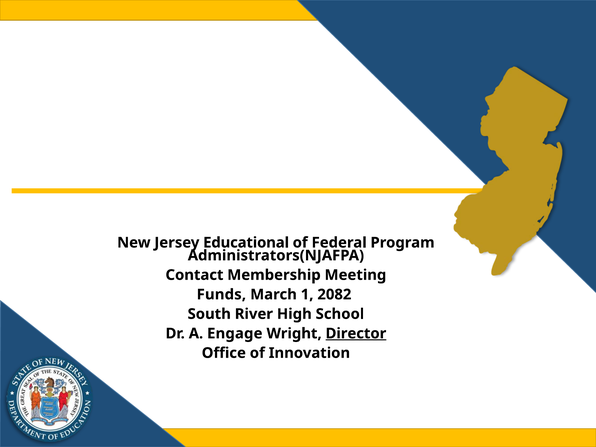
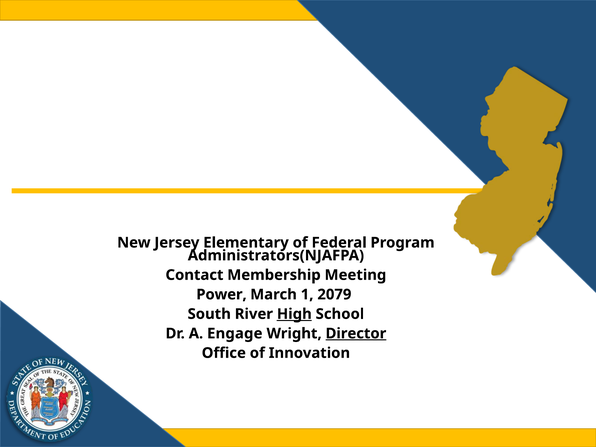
Educational: Educational -> Elementary
Funds: Funds -> Power
2082: 2082 -> 2079
High underline: none -> present
